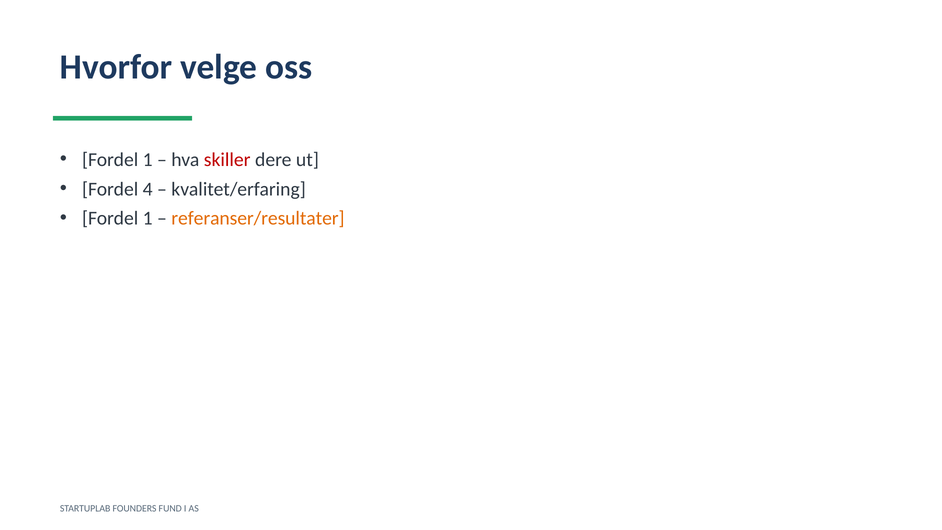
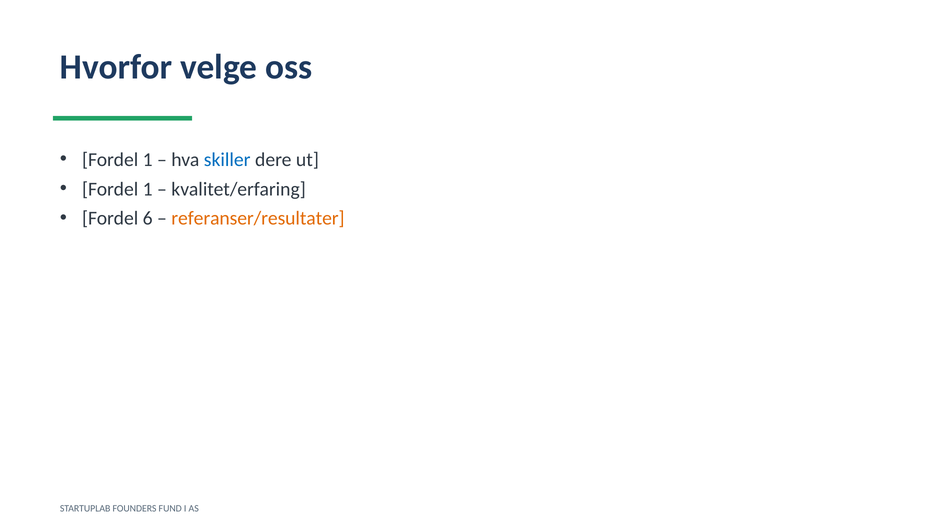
skiller colour: red -> blue
4 at (148, 189): 4 -> 1
1 at (148, 218): 1 -> 6
